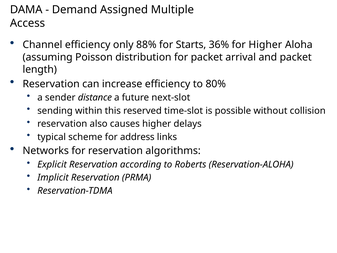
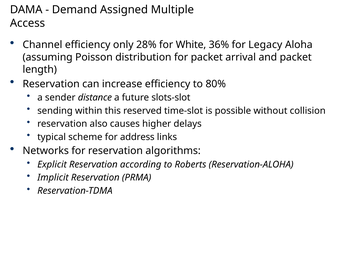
88%: 88% -> 28%
Starts: Starts -> White
for Higher: Higher -> Legacy
next-slot: next-slot -> slots-slot
